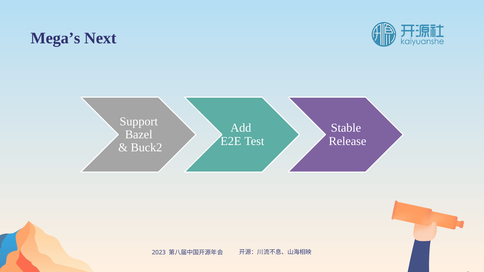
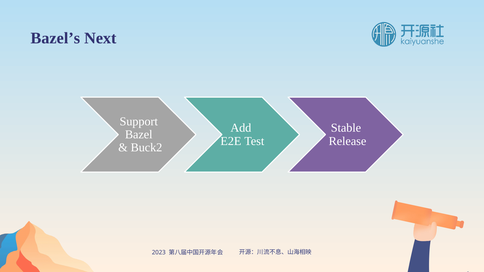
Mega’s: Mega’s -> Bazel’s
